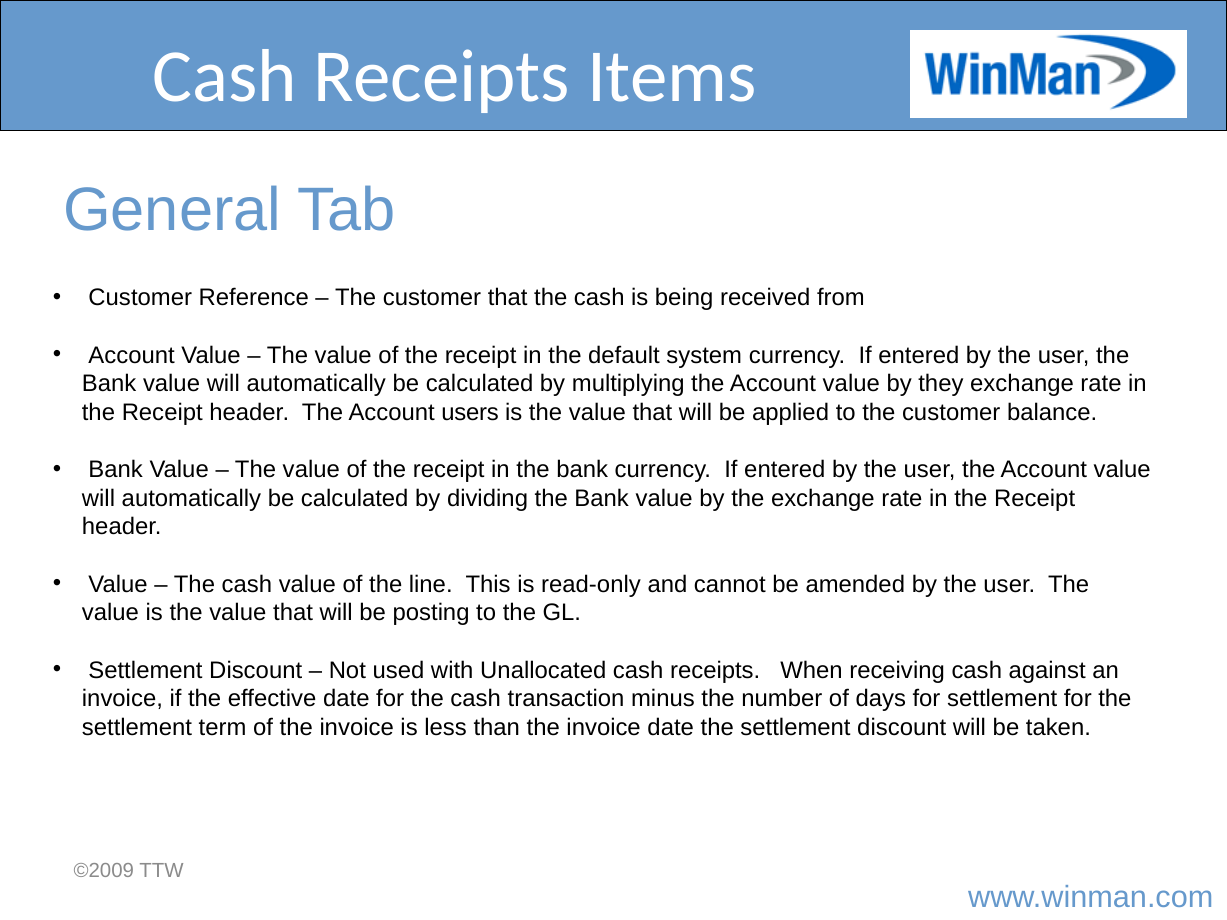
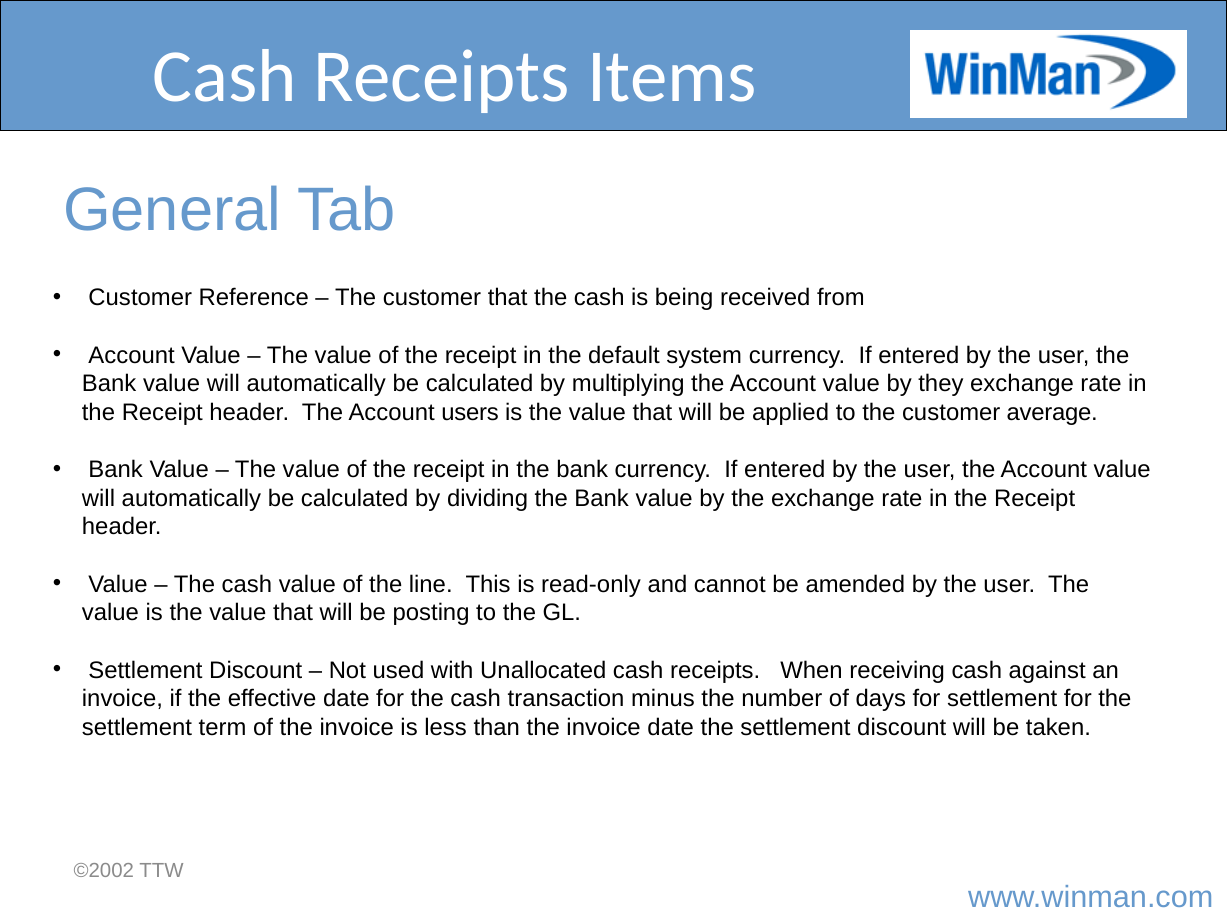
balance: balance -> average
©2009: ©2009 -> ©2002
